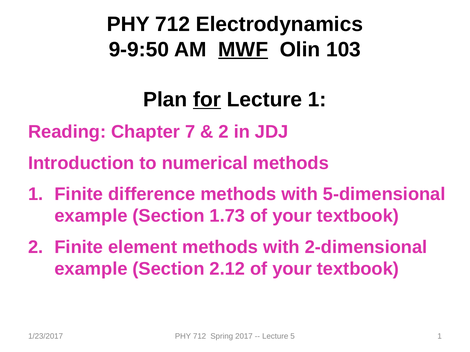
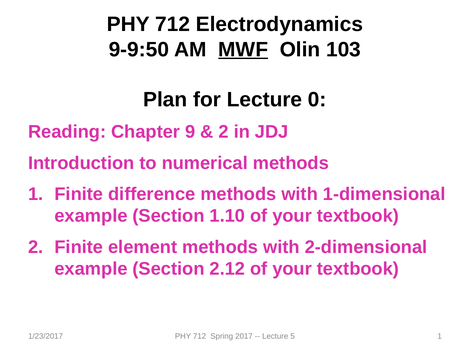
for underline: present -> none
Lecture 1: 1 -> 0
7: 7 -> 9
5-dimensional: 5-dimensional -> 1-dimensional
1.73: 1.73 -> 1.10
